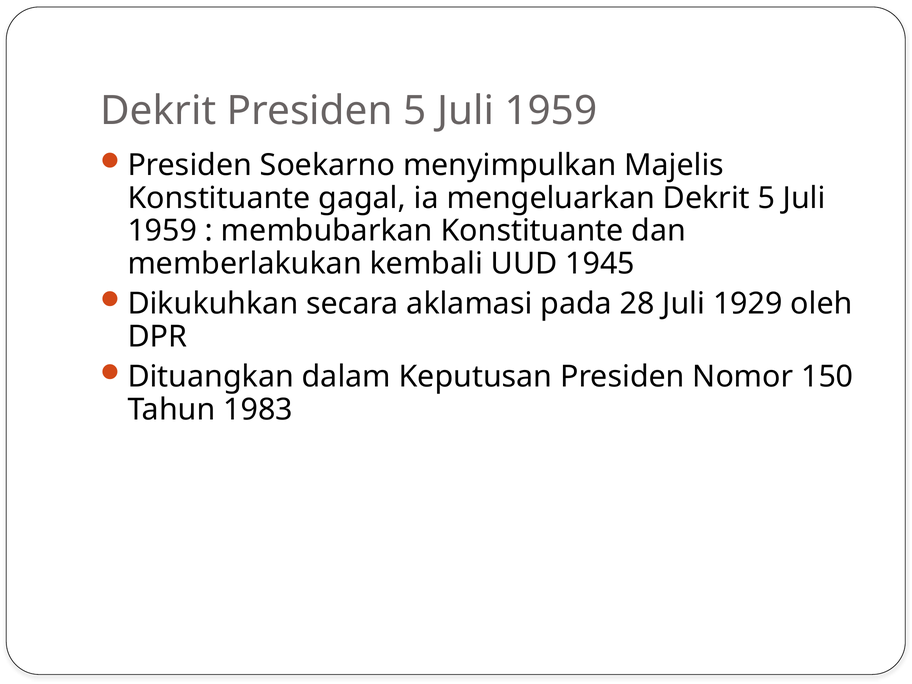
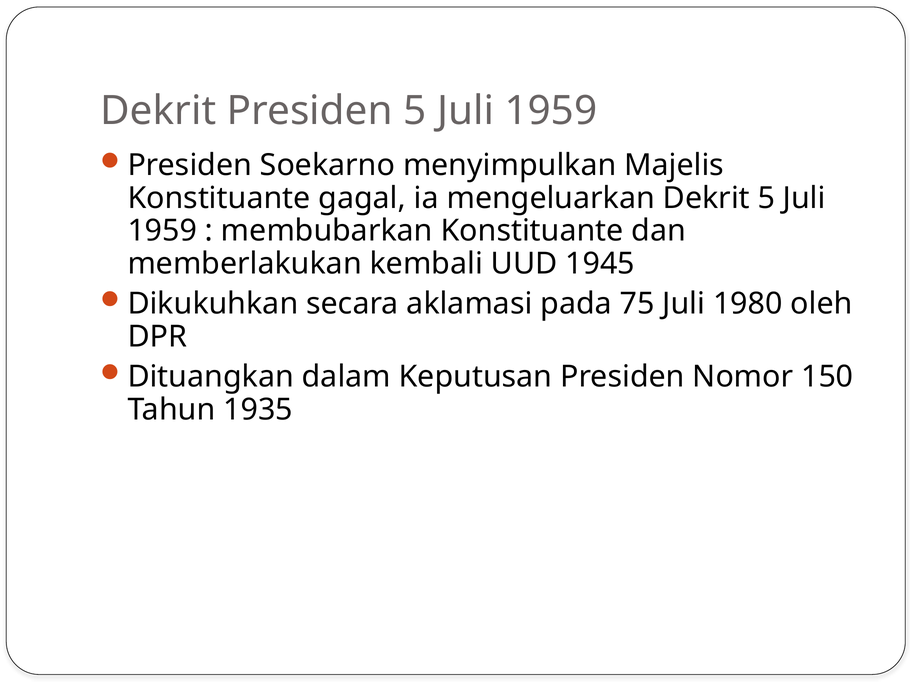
28: 28 -> 75
1929: 1929 -> 1980
1983: 1983 -> 1935
